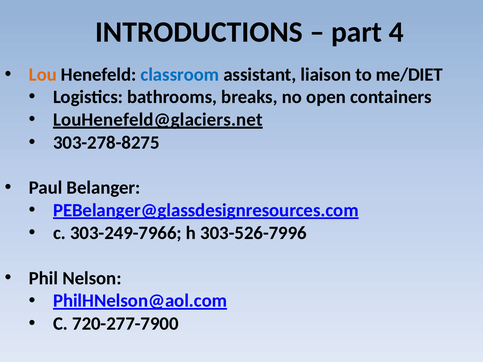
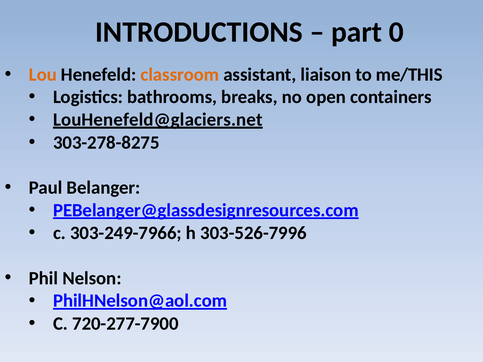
4: 4 -> 0
classroom colour: blue -> orange
me/DIET: me/DIET -> me/THIS
